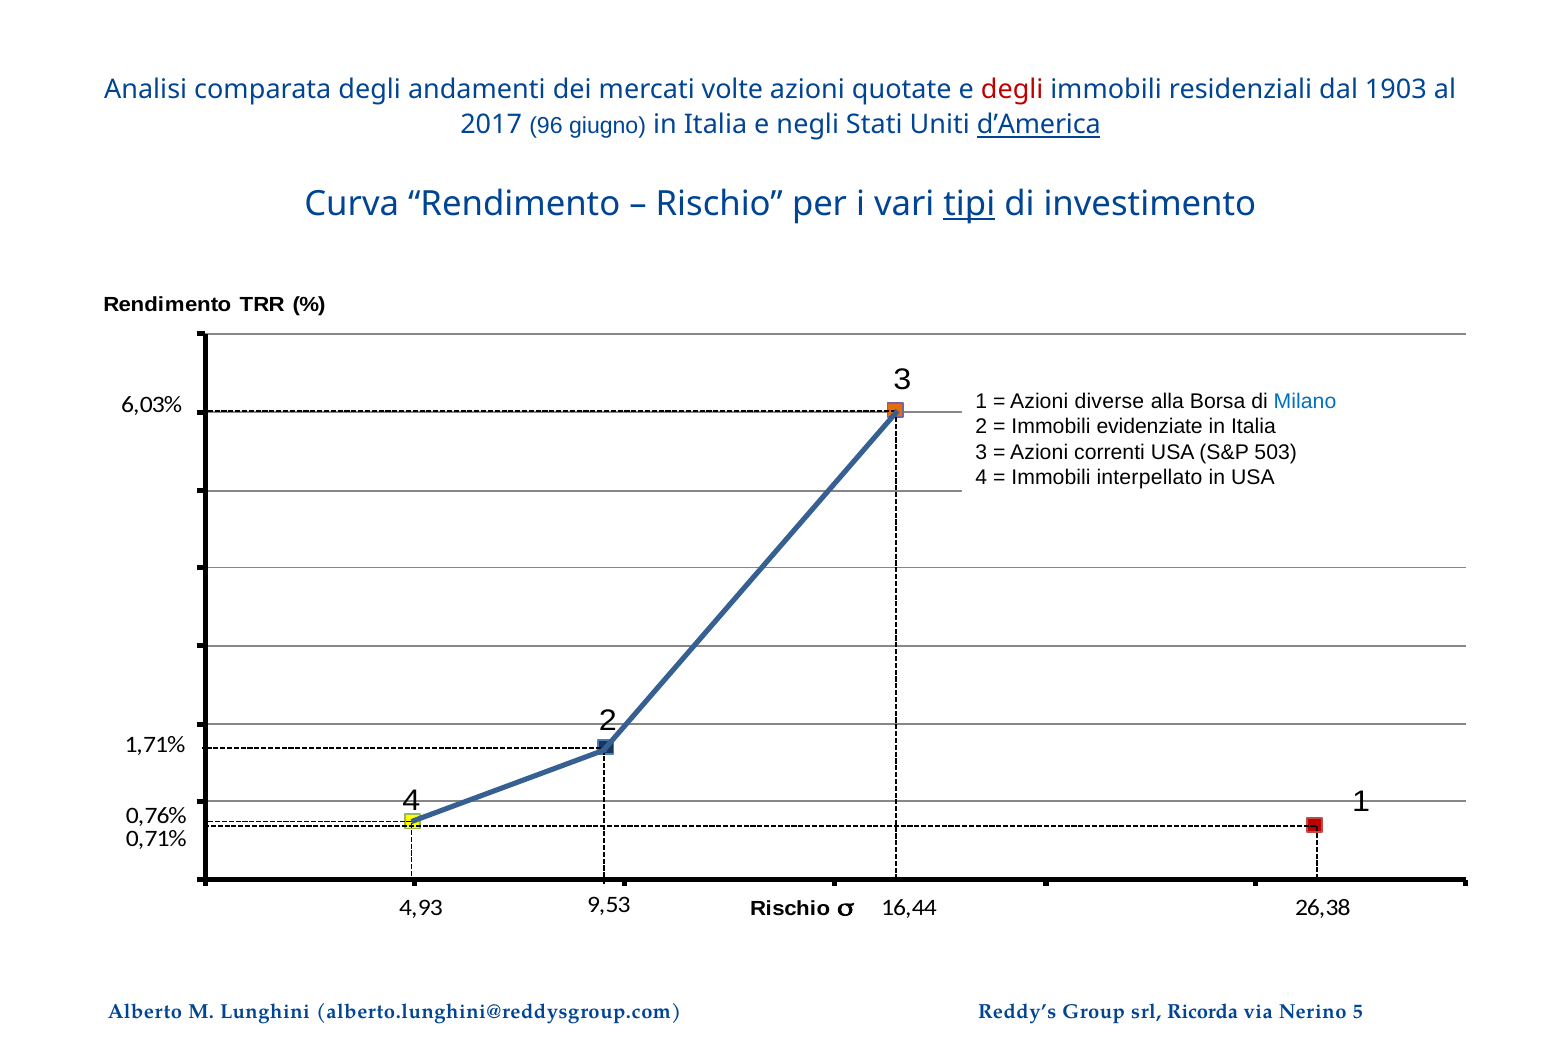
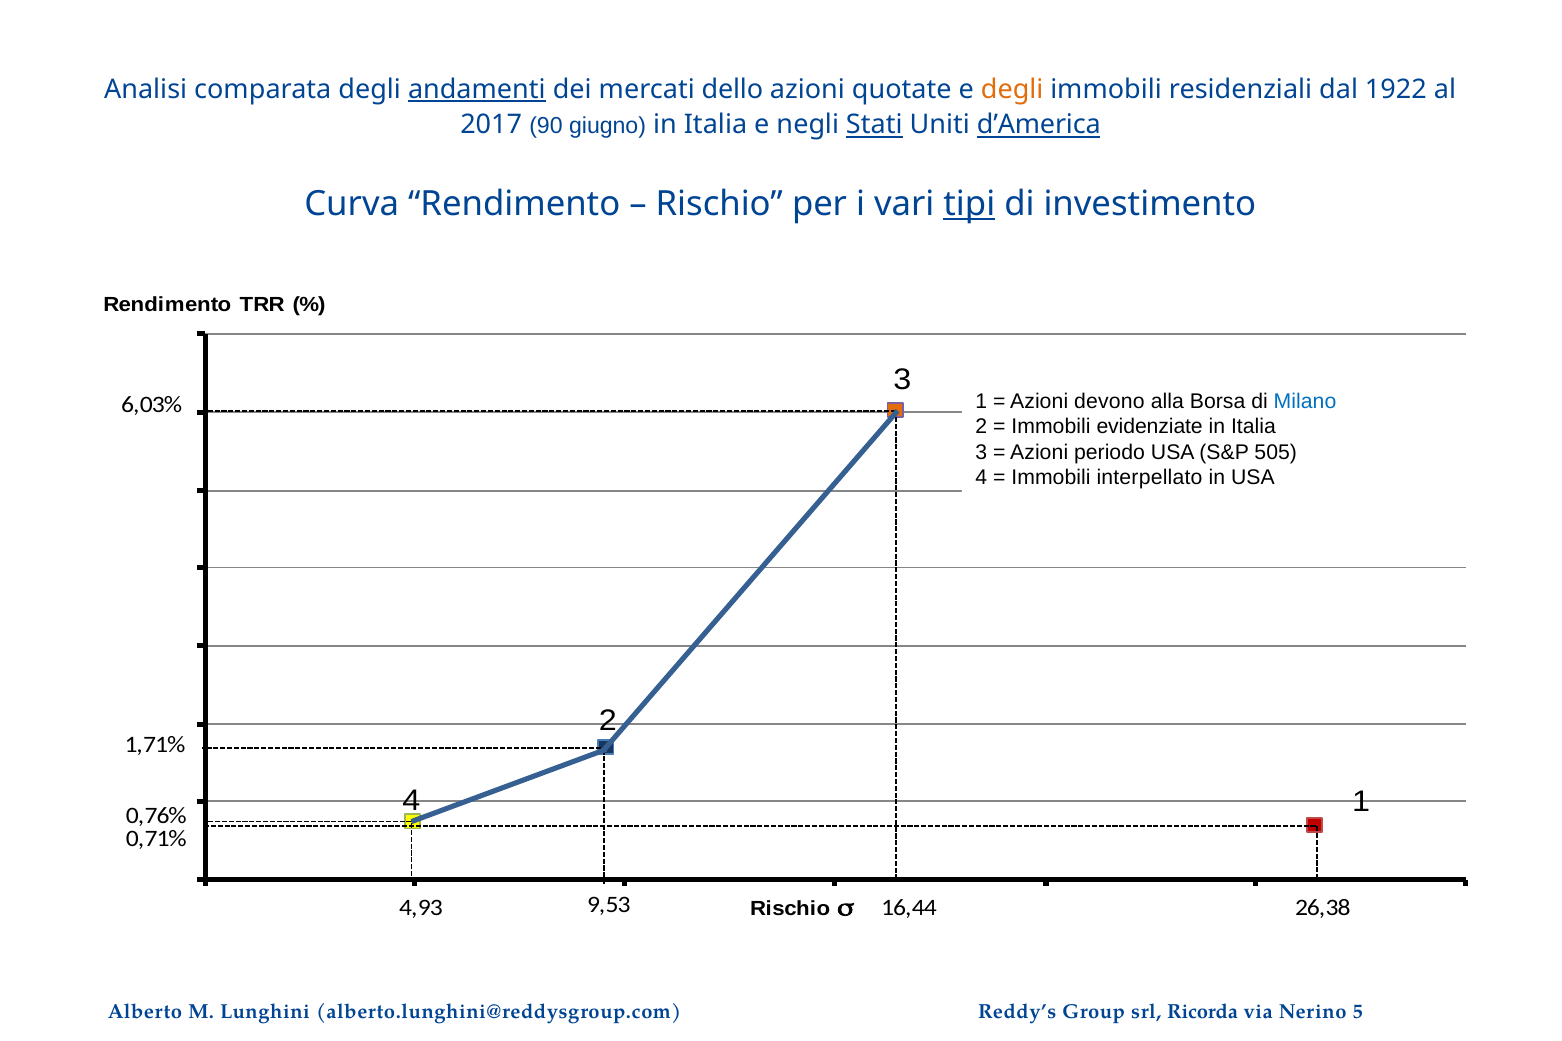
andamenti underline: none -> present
volte: volte -> dello
degli at (1012, 89) colour: red -> orange
1903: 1903 -> 1922
96: 96 -> 90
Stati underline: none -> present
diverse: diverse -> devono
correnti: correnti -> periodo
503: 503 -> 505
